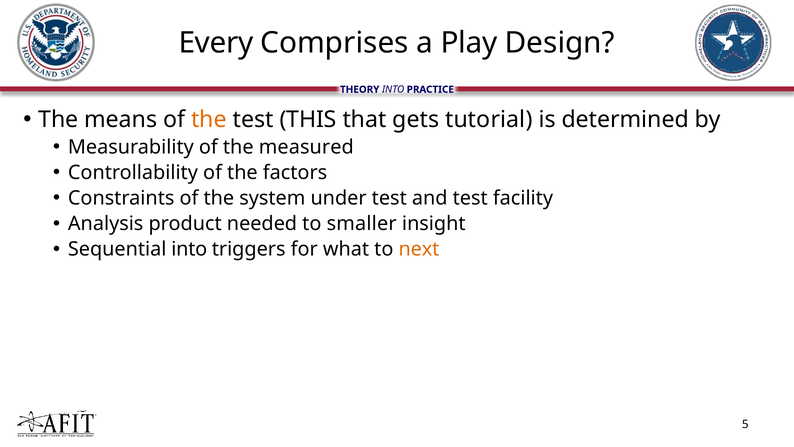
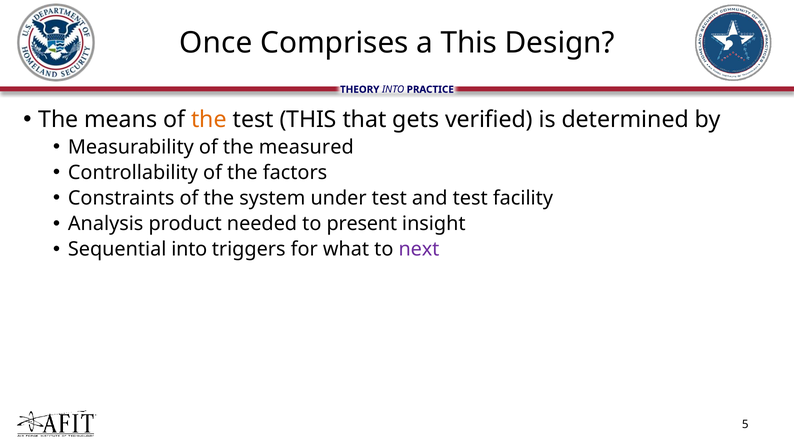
Every: Every -> Once
a Play: Play -> This
tutorial: tutorial -> verified
smaller: smaller -> present
next colour: orange -> purple
